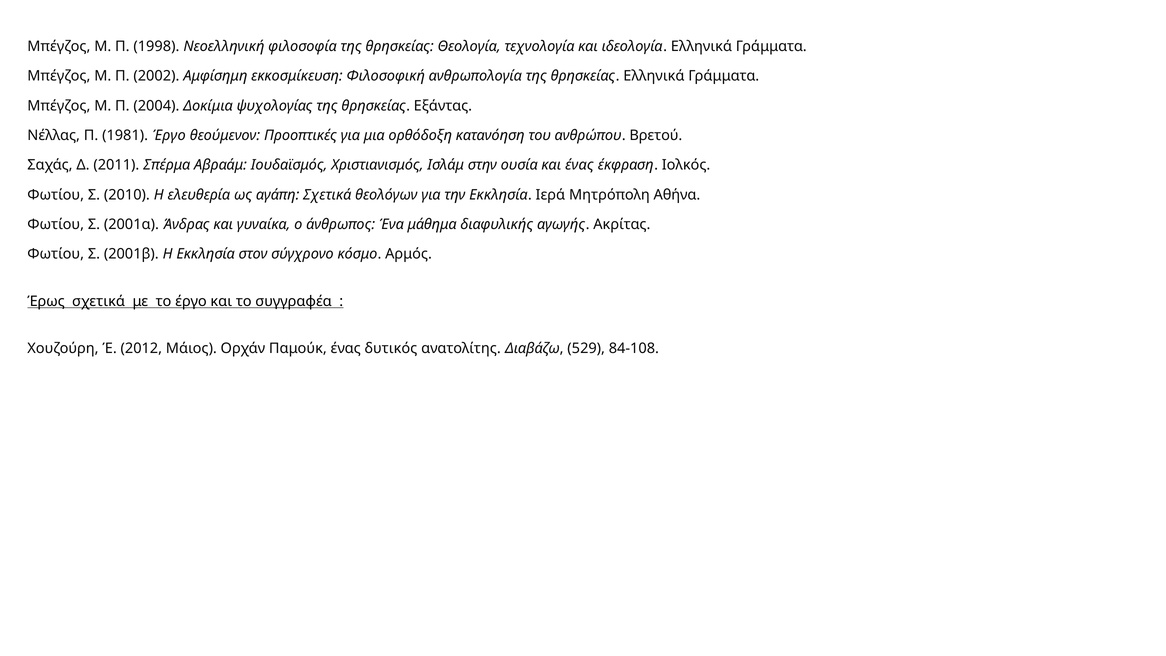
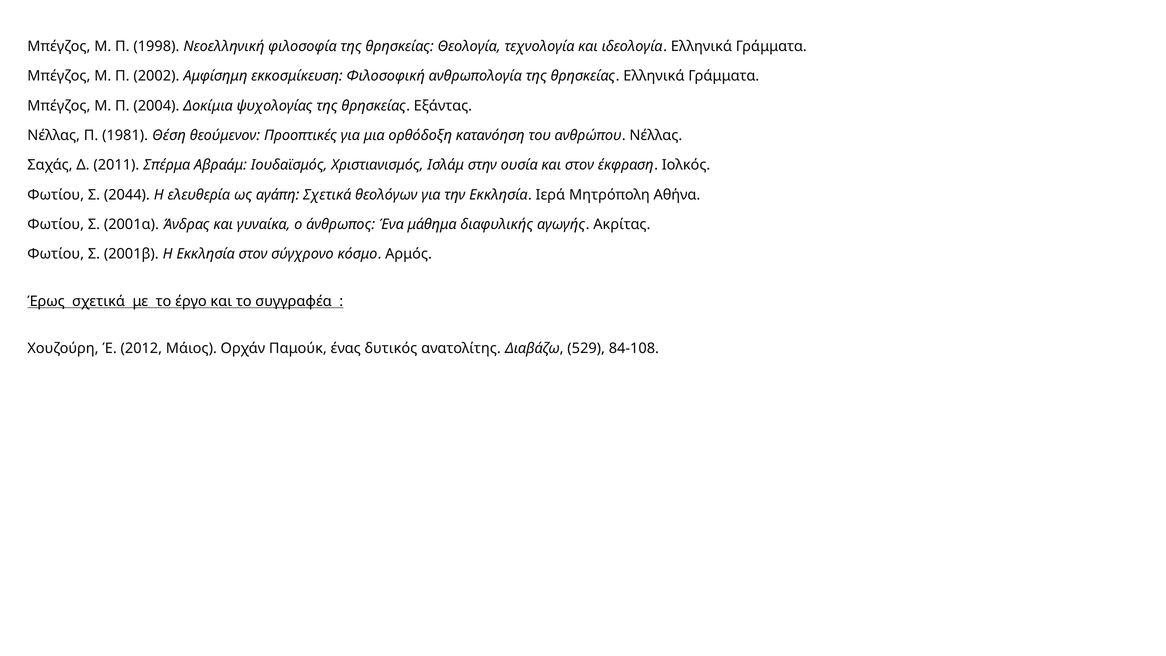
1981 Έργο: Έργο -> Θέση
ανθρώπου Βρετού: Βρετού -> Νέλλας
και ένας: ένας -> στον
2010: 2010 -> 2044
